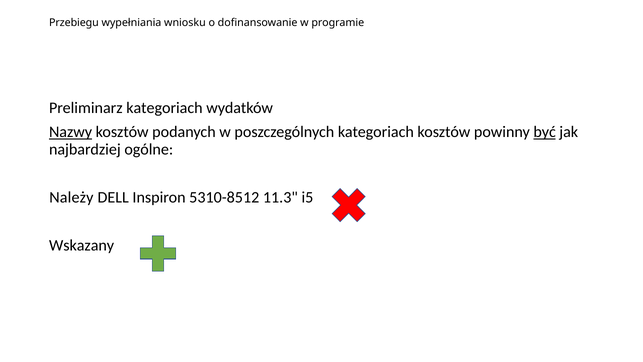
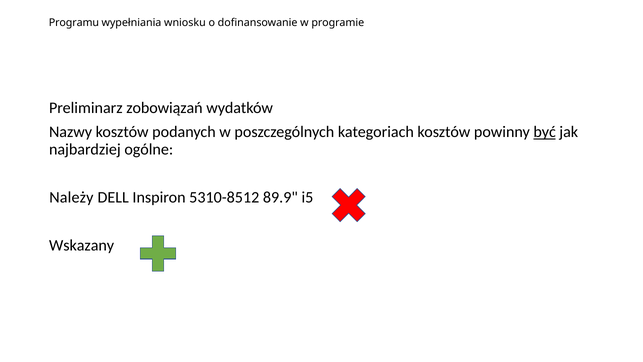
Przebiegu: Przebiegu -> Programu
Preliminarz kategoriach: kategoriach -> zobowiązań
Nazwy underline: present -> none
11.3: 11.3 -> 89.9
